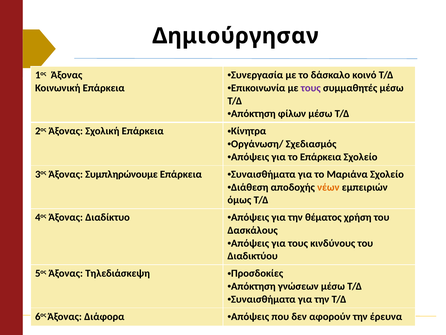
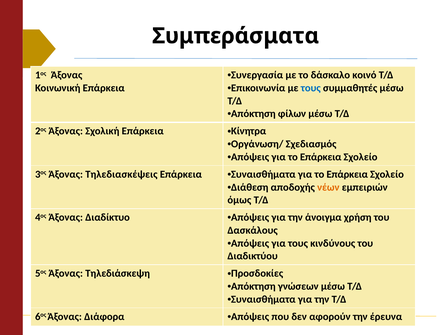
Δημιούργησαν: Δημιούργησαν -> Συμπεράσματα
τους at (311, 88) colour: purple -> blue
Συμπληρώνουμε: Συμπληρώνουμε -> Τηλεδιασκέψεις
Συναισθήματα για το Μαριάνα: Μαριάνα -> Επάρκεια
θέματος: θέματος -> άνοιγμα
